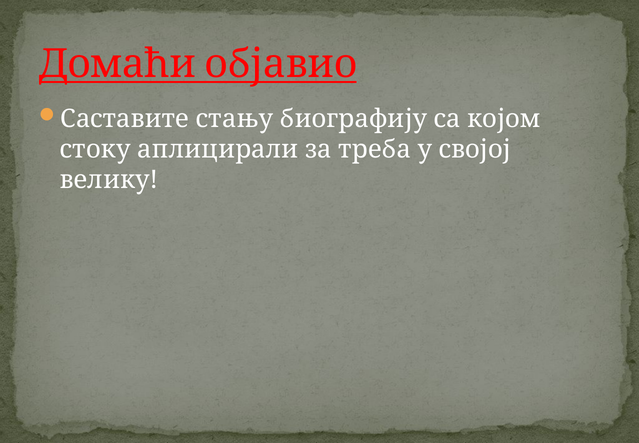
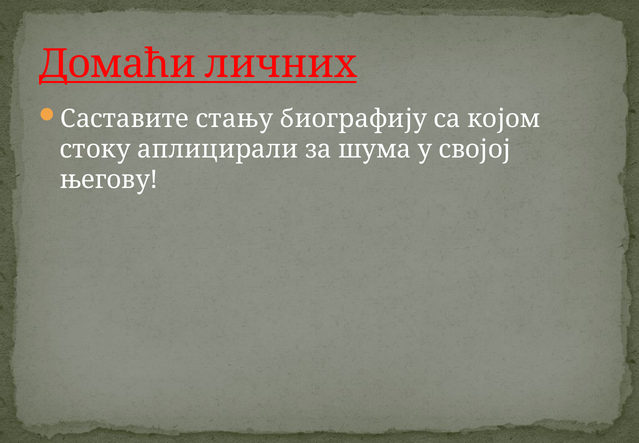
објавио: објавио -> личних
треба: треба -> шума
велику: велику -> његову
